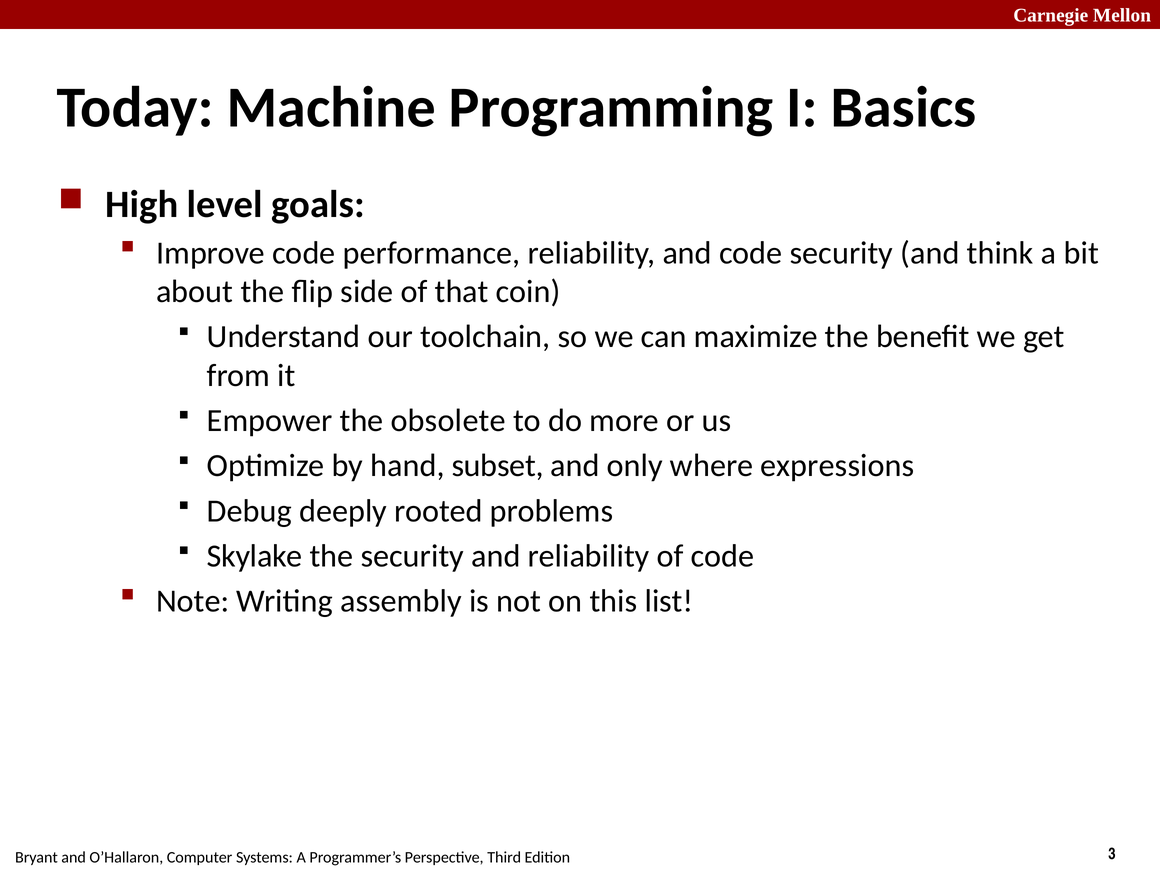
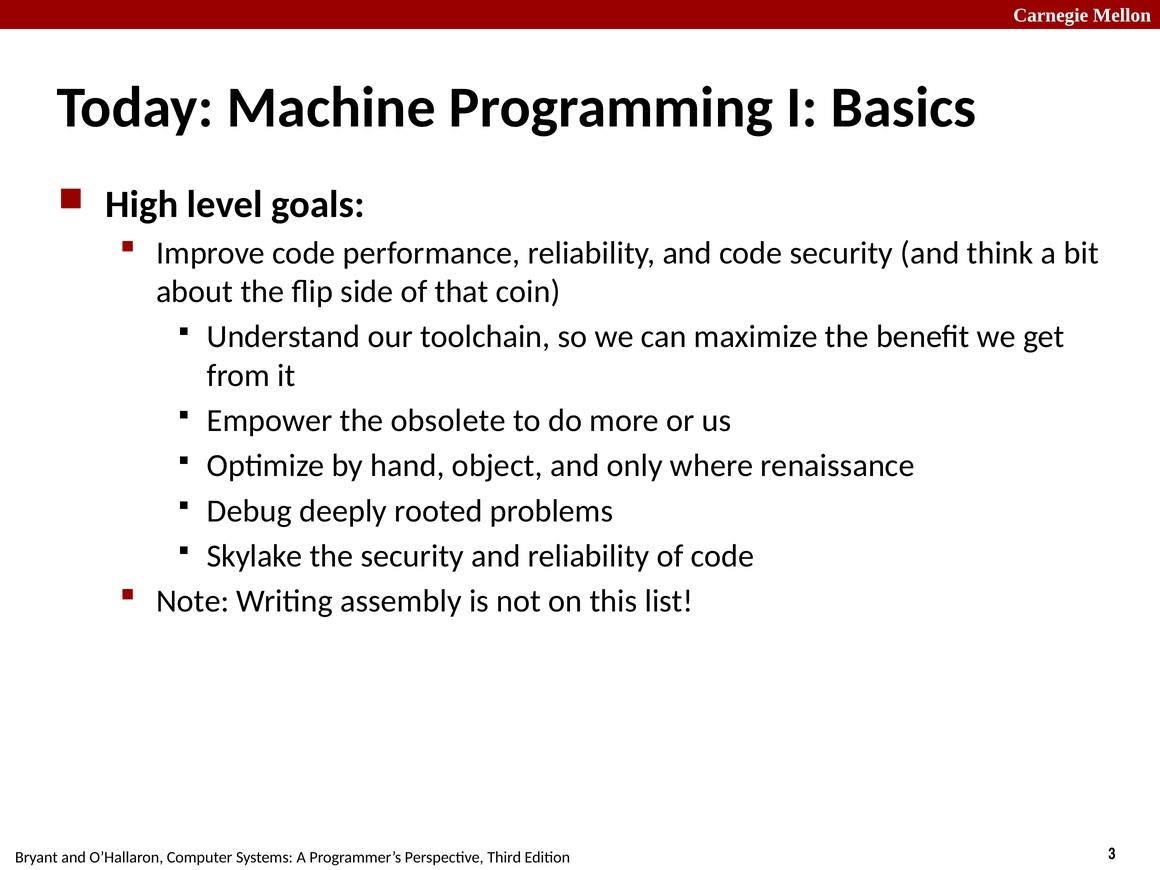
subset: subset -> object
expressions: expressions -> renaissance
